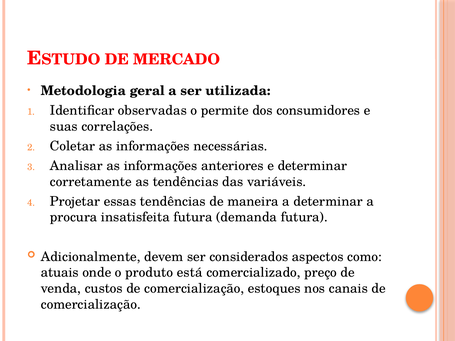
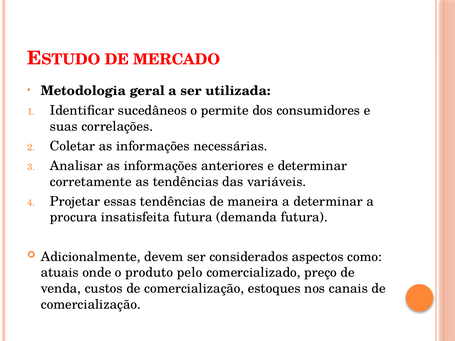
observadas: observadas -> sucedâneos
está: está -> pelo
